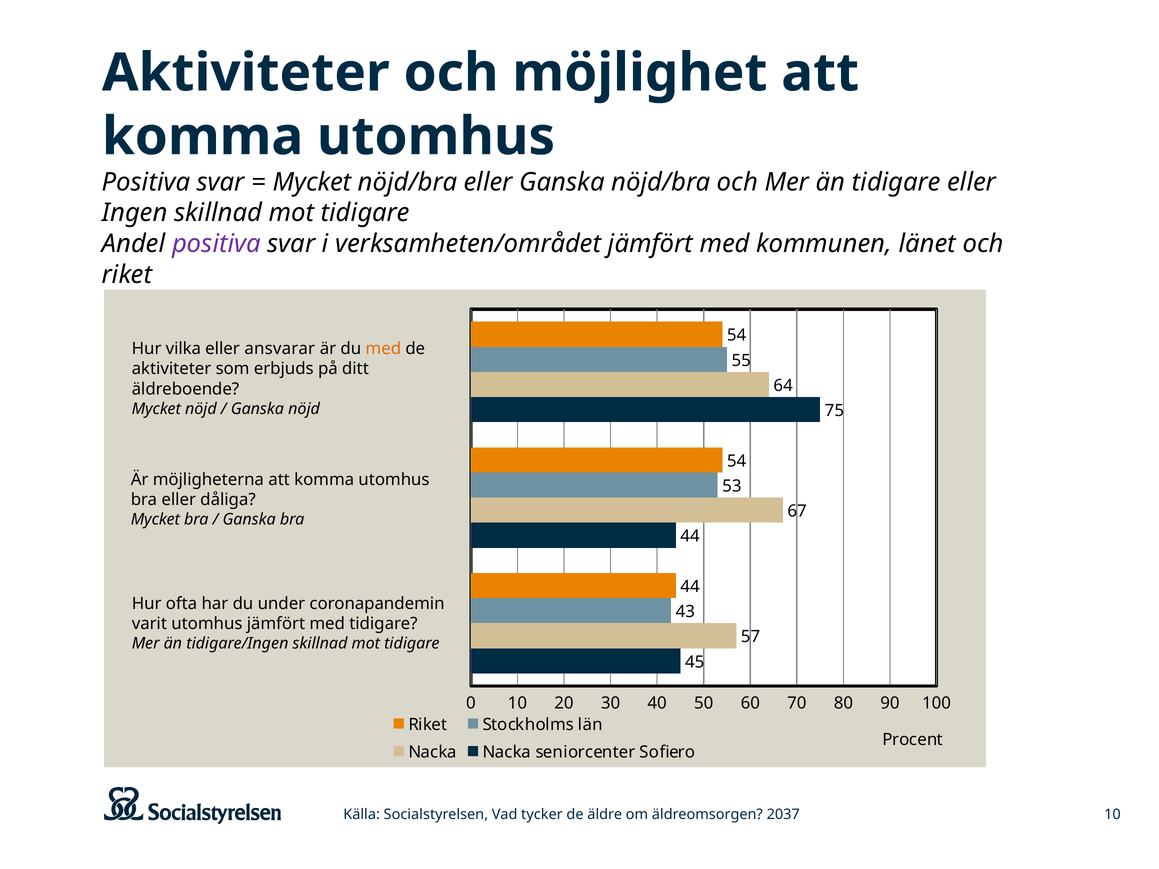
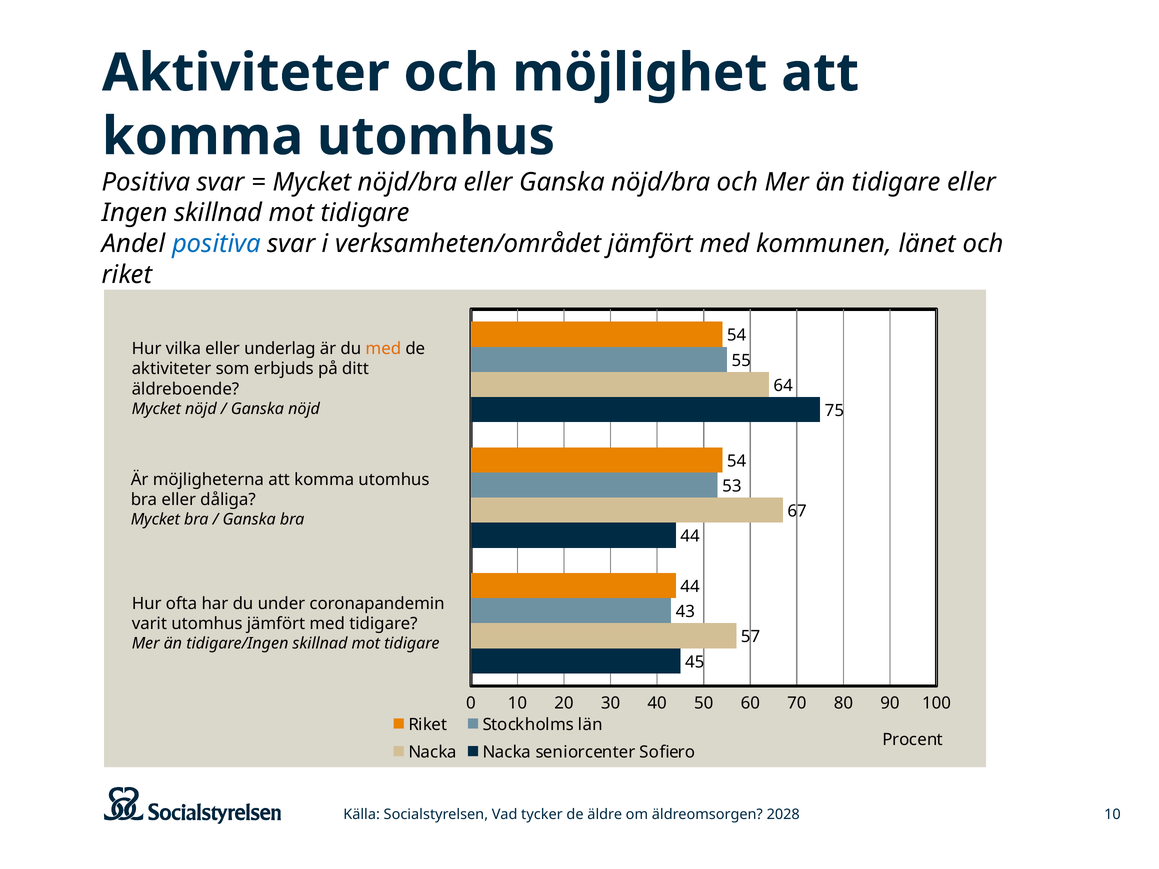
positiva at (217, 244) colour: purple -> blue
ansvarar: ansvarar -> underlag
2037: 2037 -> 2028
